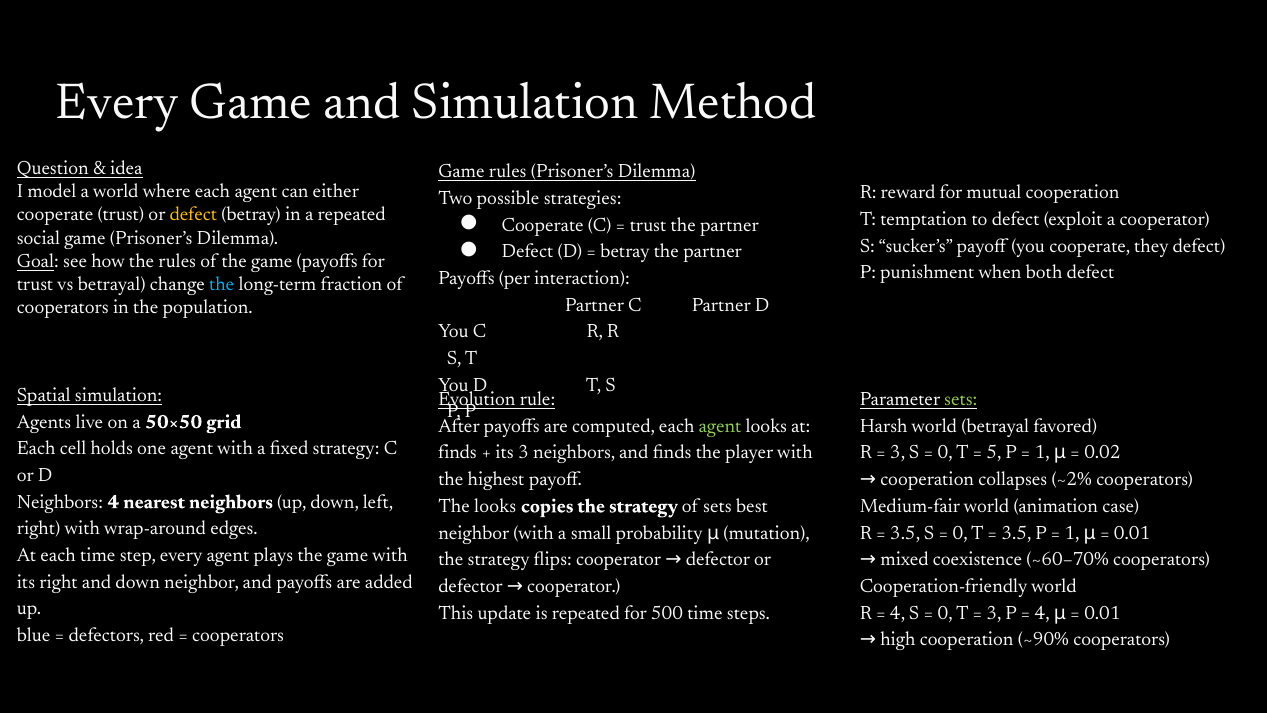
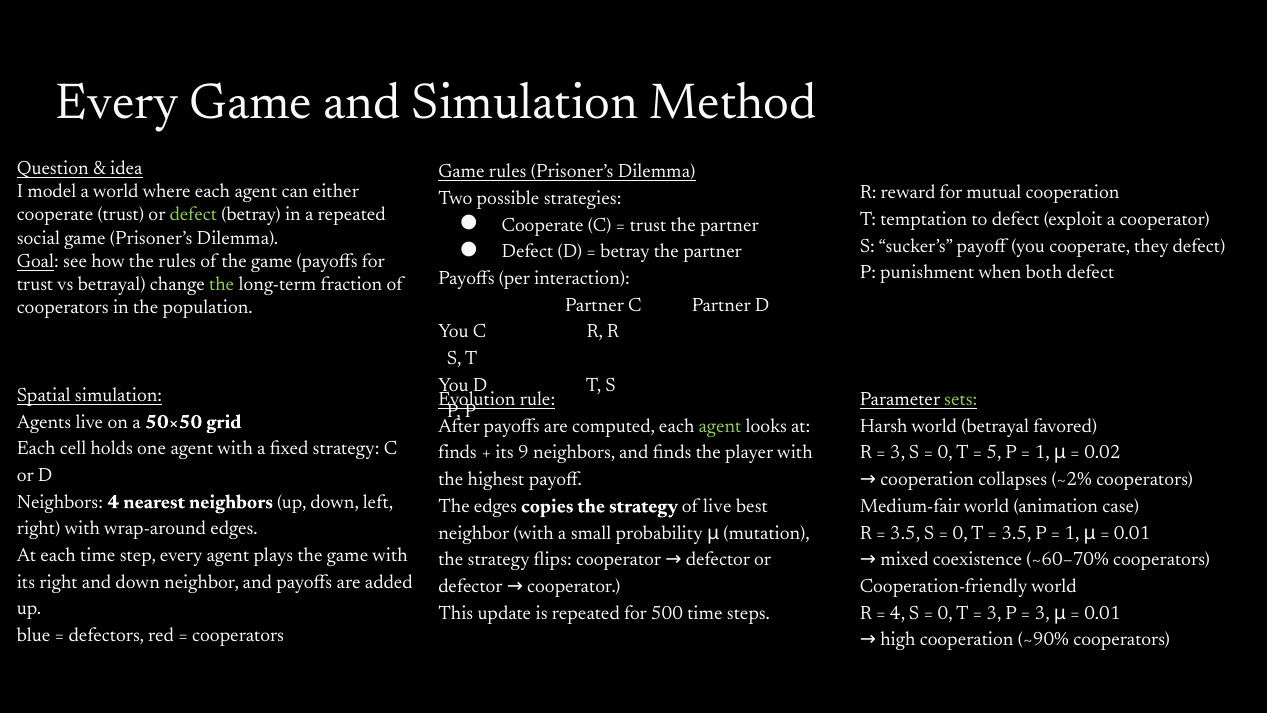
defect at (193, 214) colour: yellow -> light green
the at (222, 284) colour: light blue -> light green
its 3: 3 -> 9
The looks: looks -> edges
of sets: sets -> live
4 at (1042, 612): 4 -> 3
